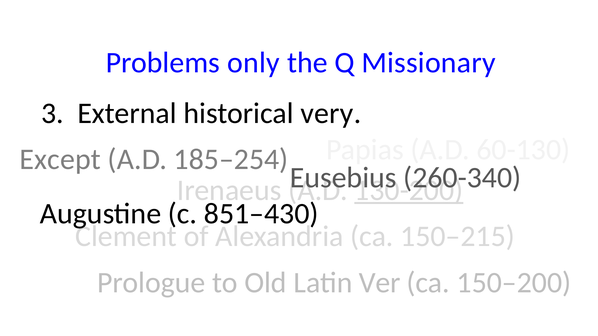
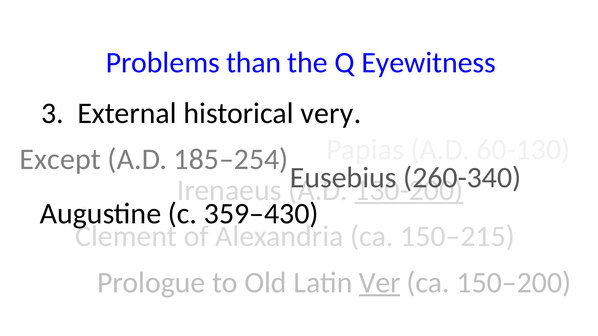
only: only -> than
Missionary: Missionary -> Eyewitness
851–430: 851–430 -> 359–430
Ver underline: none -> present
